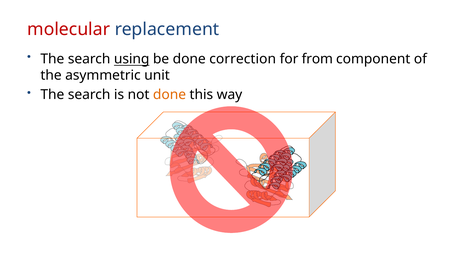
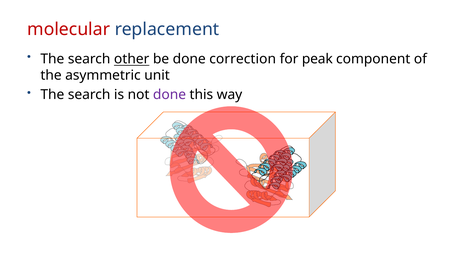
using: using -> other
from: from -> peak
done at (170, 95) colour: orange -> purple
